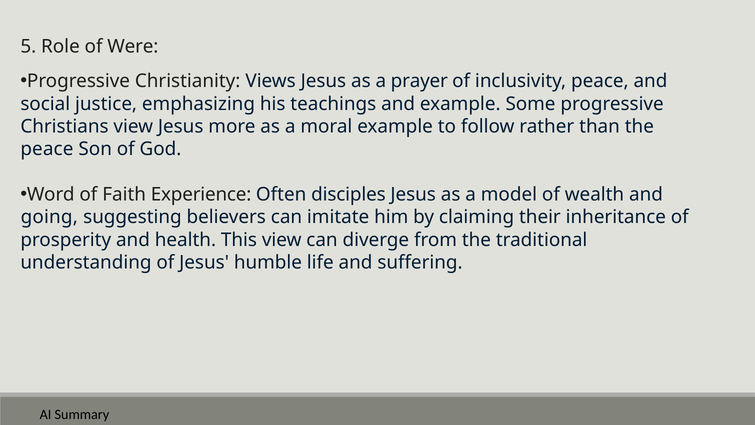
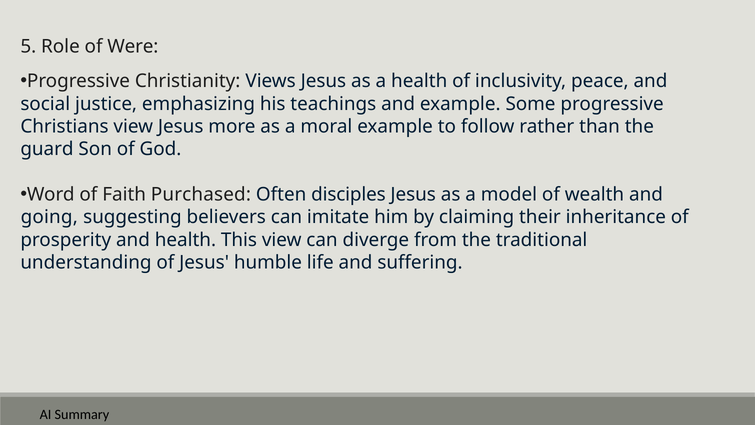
a prayer: prayer -> health
peace at (47, 149): peace -> guard
Experience: Experience -> Purchased
